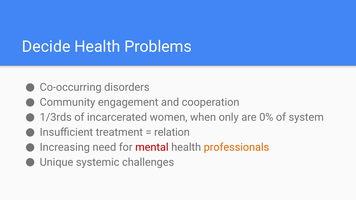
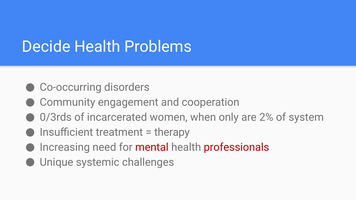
1/3rds: 1/3rds -> 0/3rds
0%: 0% -> 2%
relation: relation -> therapy
professionals colour: orange -> red
